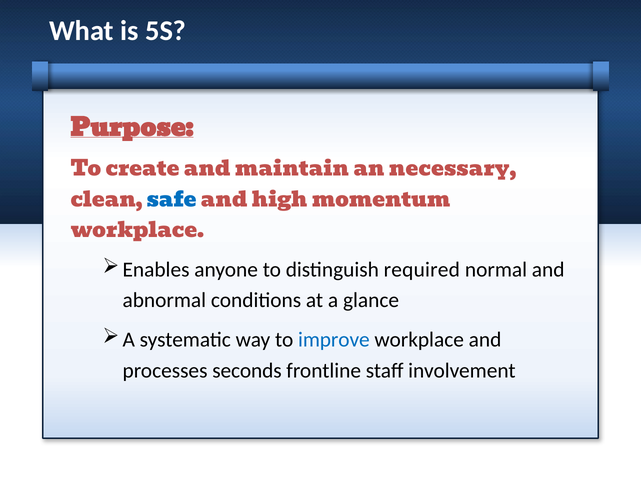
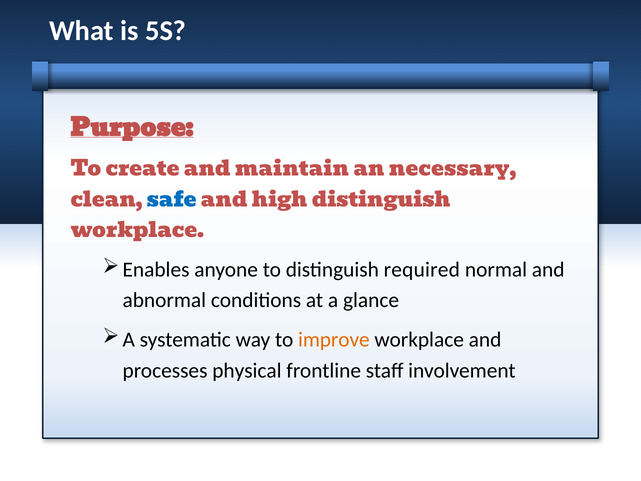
high momentum: momentum -> distinguish
improve colour: blue -> orange
seconds: seconds -> physical
